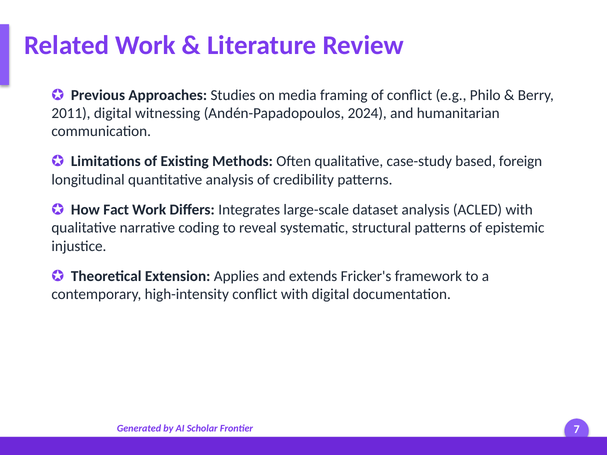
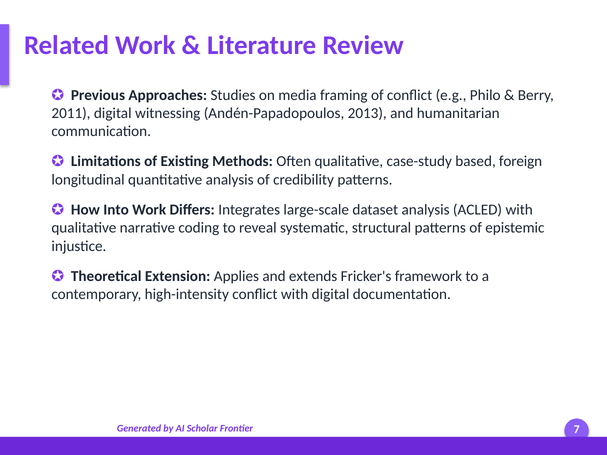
2024: 2024 -> 2013
Fact: Fact -> Into
